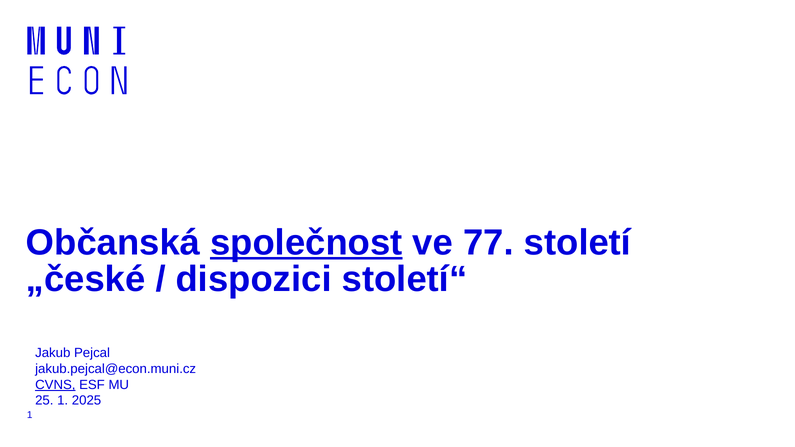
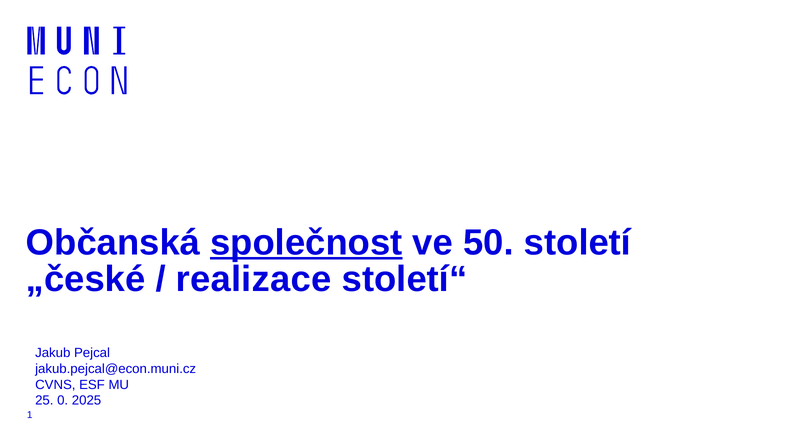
77: 77 -> 50
dispozici: dispozici -> realizace
CVNS underline: present -> none
25 1: 1 -> 0
